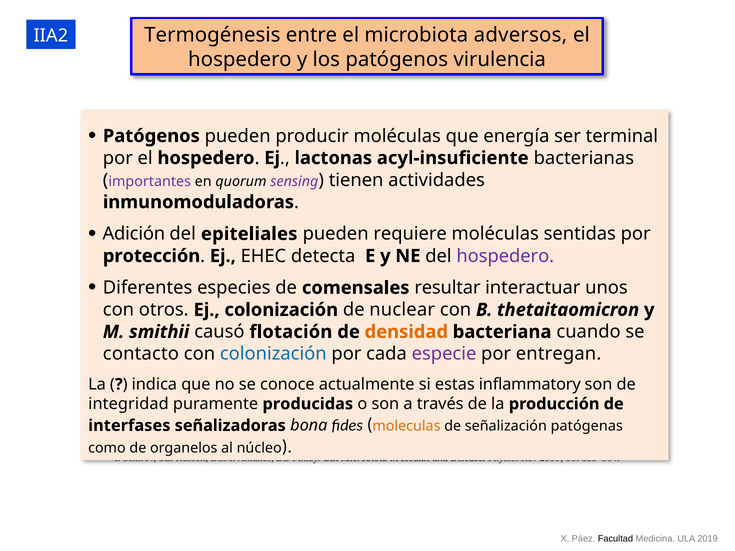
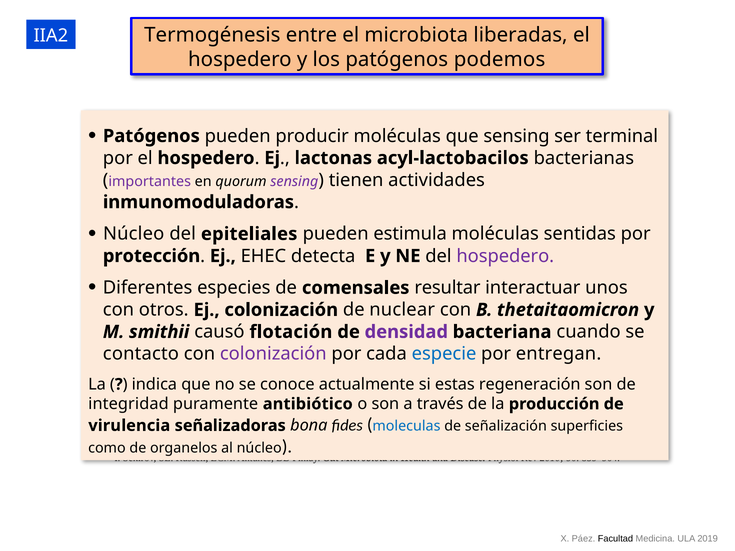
adversos: adversos -> liberadas
virulencia: virulencia -> podemos
que energía: energía -> sensing
acyl-insuficiente: acyl-insuficiente -> acyl-lactobacilos
Adición at (134, 234): Adición -> Núcleo
requiere: requiere -> estimula
densidad colour: orange -> purple
colonización at (273, 354) colour: blue -> purple
especie colour: purple -> blue
inflammatory: inflammatory -> regeneración
producidas: producidas -> antibiótico
interfases: interfases -> virulencia
moleculas colour: orange -> blue
patógenas: patógenas -> superficies
